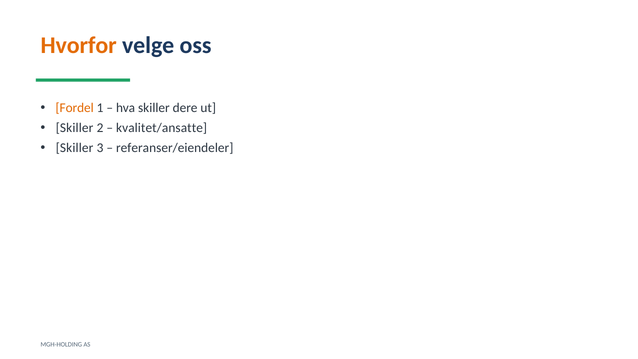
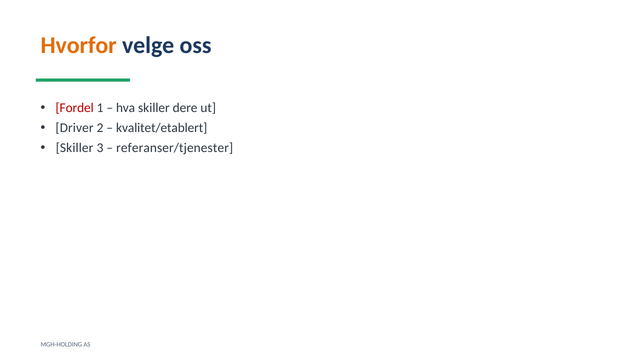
Fordel colour: orange -> red
Skiller at (75, 128): Skiller -> Driver
kvalitet/ansatte: kvalitet/ansatte -> kvalitet/etablert
referanser/eiendeler: referanser/eiendeler -> referanser/tjenester
